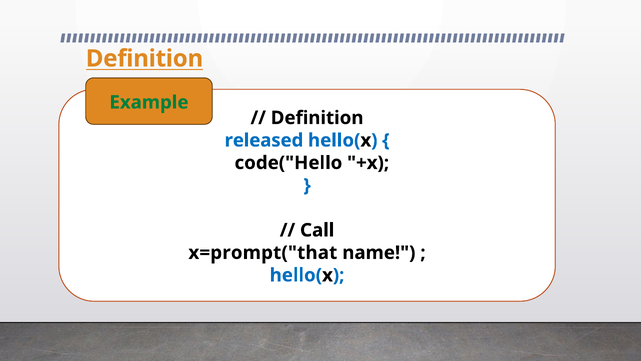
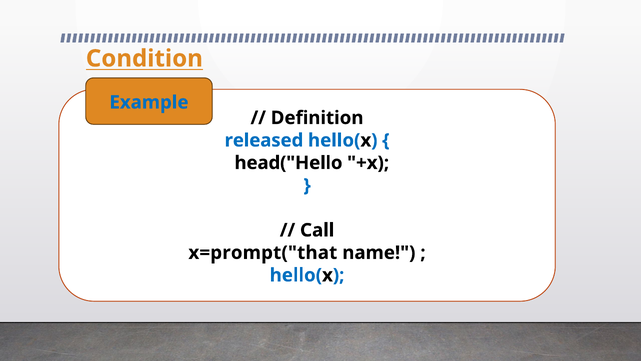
Definition at (144, 58): Definition -> Condition
Example colour: green -> blue
code("Hello: code("Hello -> head("Hello
